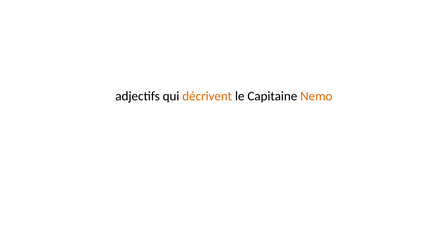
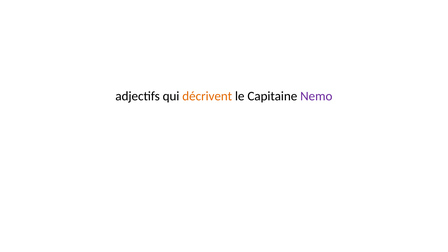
Nemo colour: orange -> purple
